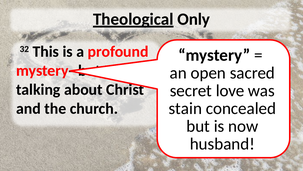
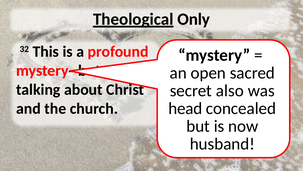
love: love -> also
stain: stain -> head
